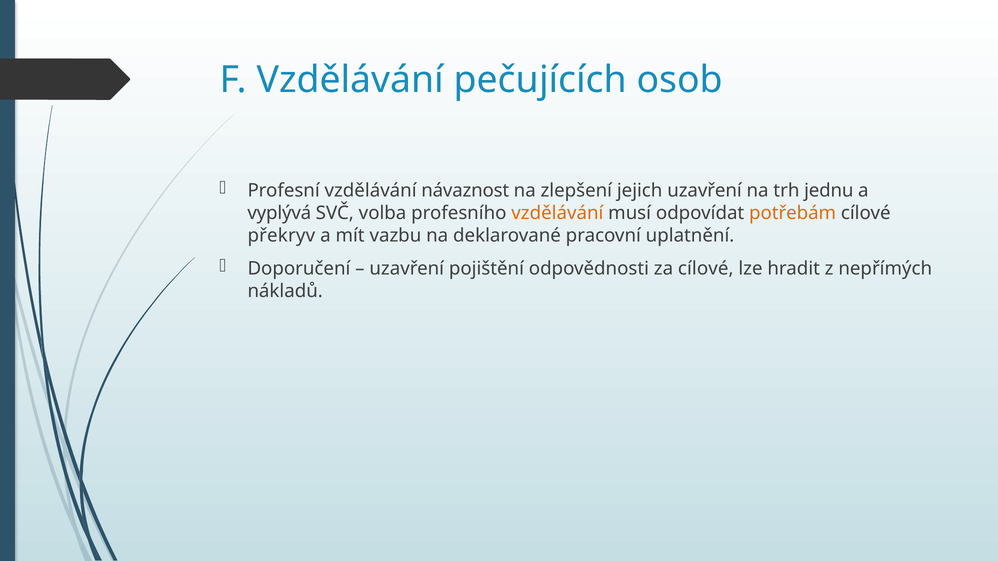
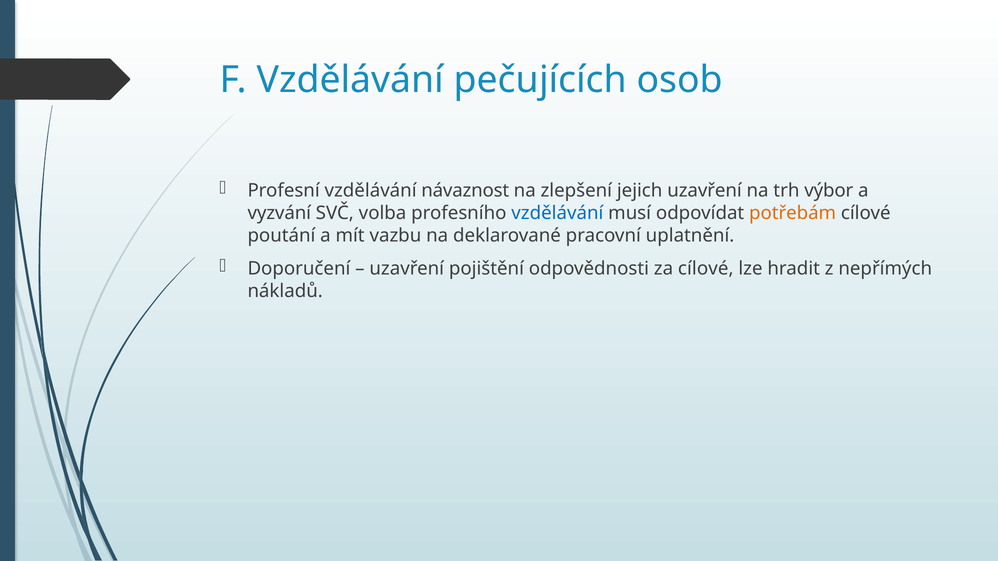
jednu: jednu -> výbor
vyplývá: vyplývá -> vyzvání
vzdělávání at (557, 213) colour: orange -> blue
překryv: překryv -> poutání
